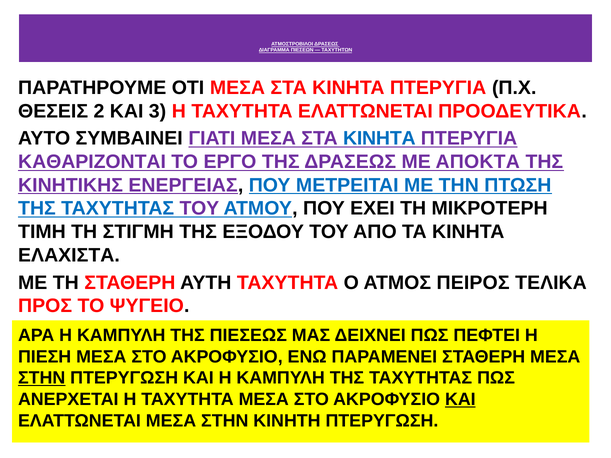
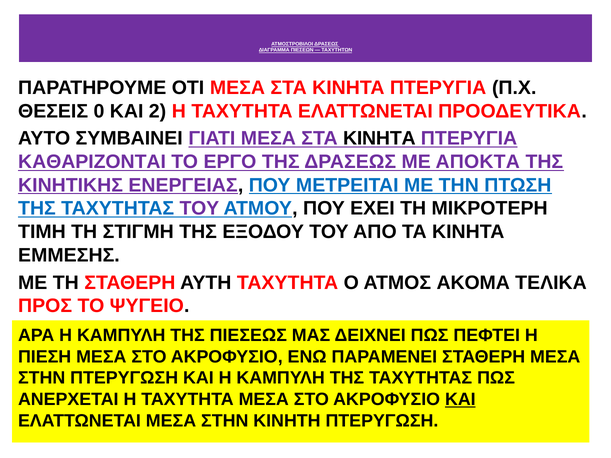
2: 2 -> 0
3: 3 -> 2
ΚΙΝΗΤΑ at (379, 138) colour: blue -> black
ΕΛΑΧΙΣΤΑ: ΕΛΑΧΙΣΤΑ -> ΕΜΜΕΣΗΣ
ΠΕΙΡΟΣ: ΠΕΙΡΟΣ -> ΑΚΟΜΑ
ΣΤΗΝ at (42, 378) underline: present -> none
